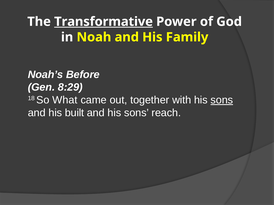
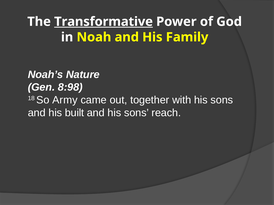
Before: Before -> Nature
8:29: 8:29 -> 8:98
What: What -> Army
sons at (222, 100) underline: present -> none
